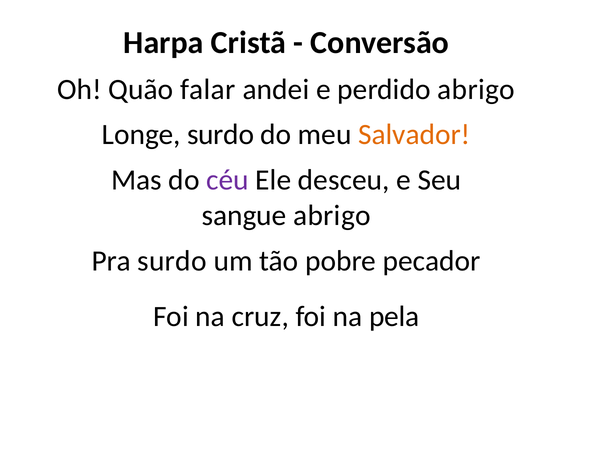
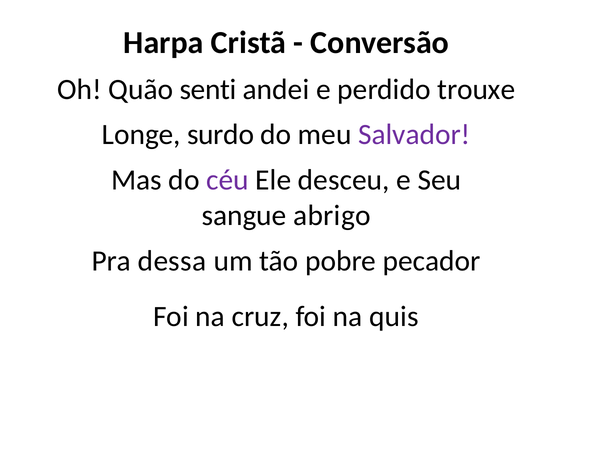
falar: falar -> senti
perdido abrigo: abrigo -> trouxe
Salvador colour: orange -> purple
Pra surdo: surdo -> dessa
pela: pela -> quis
